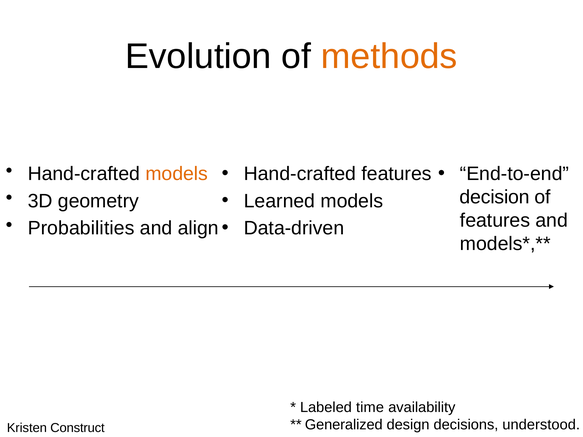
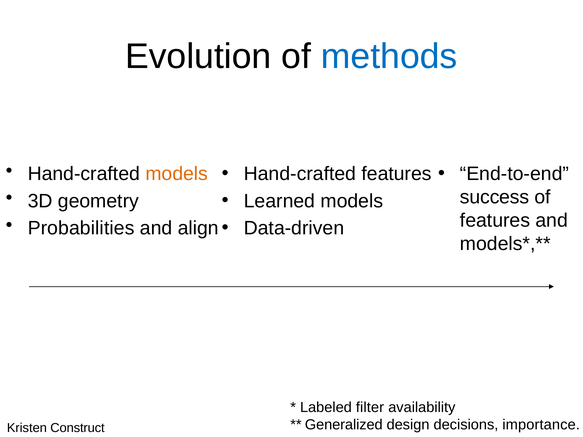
methods colour: orange -> blue
decision: decision -> success
time: time -> filter
understood: understood -> importance
